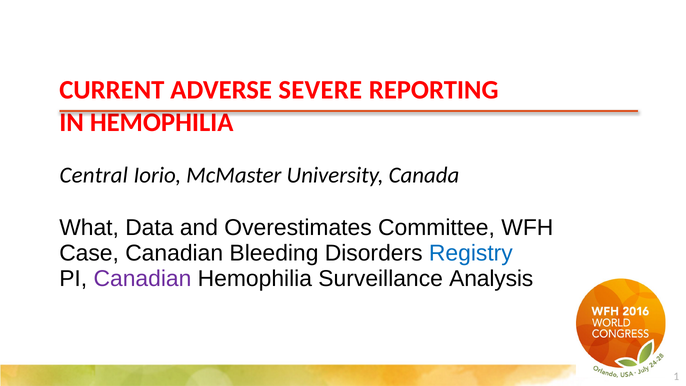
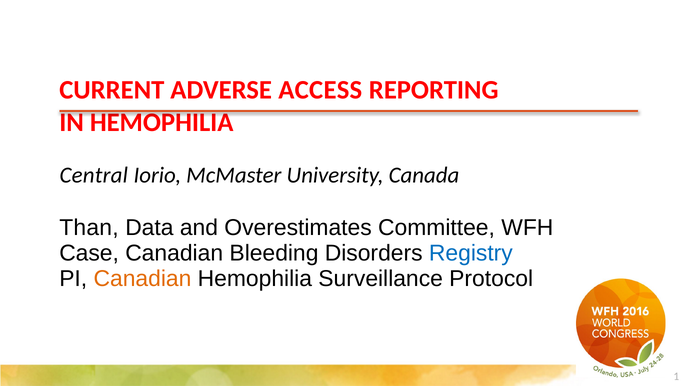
SEVERE: SEVERE -> ACCESS
What: What -> Than
Canadian at (142, 279) colour: purple -> orange
Analysis: Analysis -> Protocol
